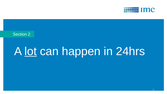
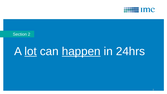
happen underline: none -> present
